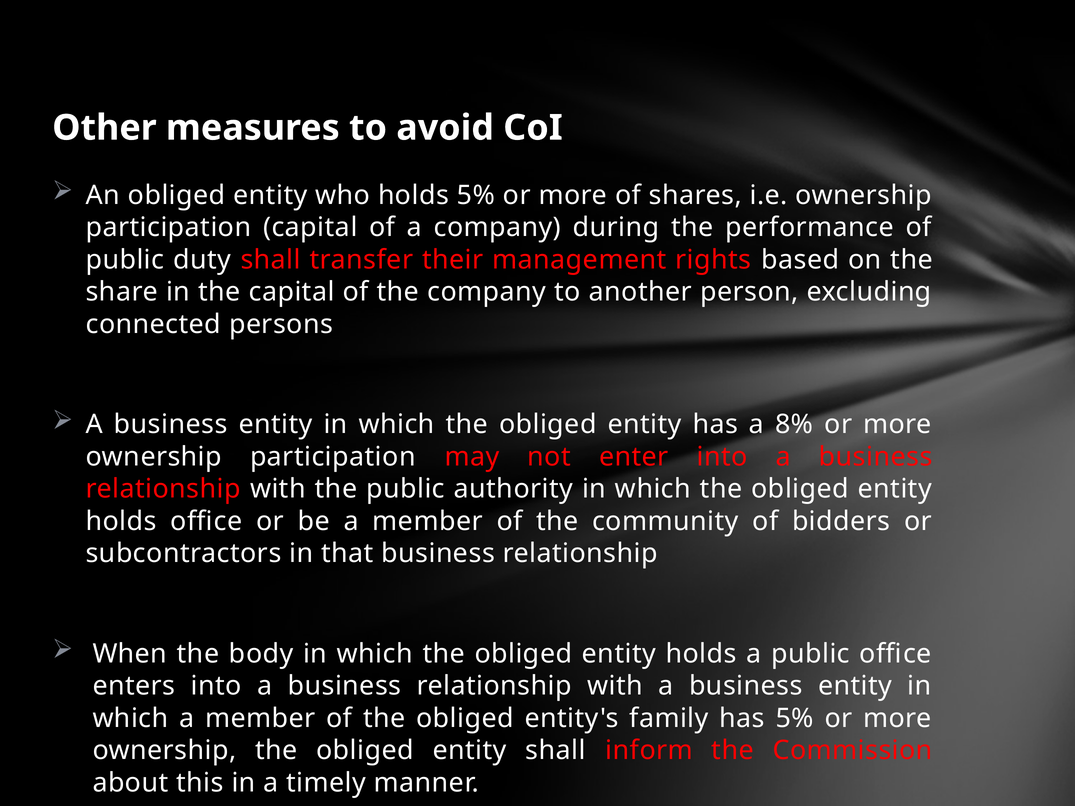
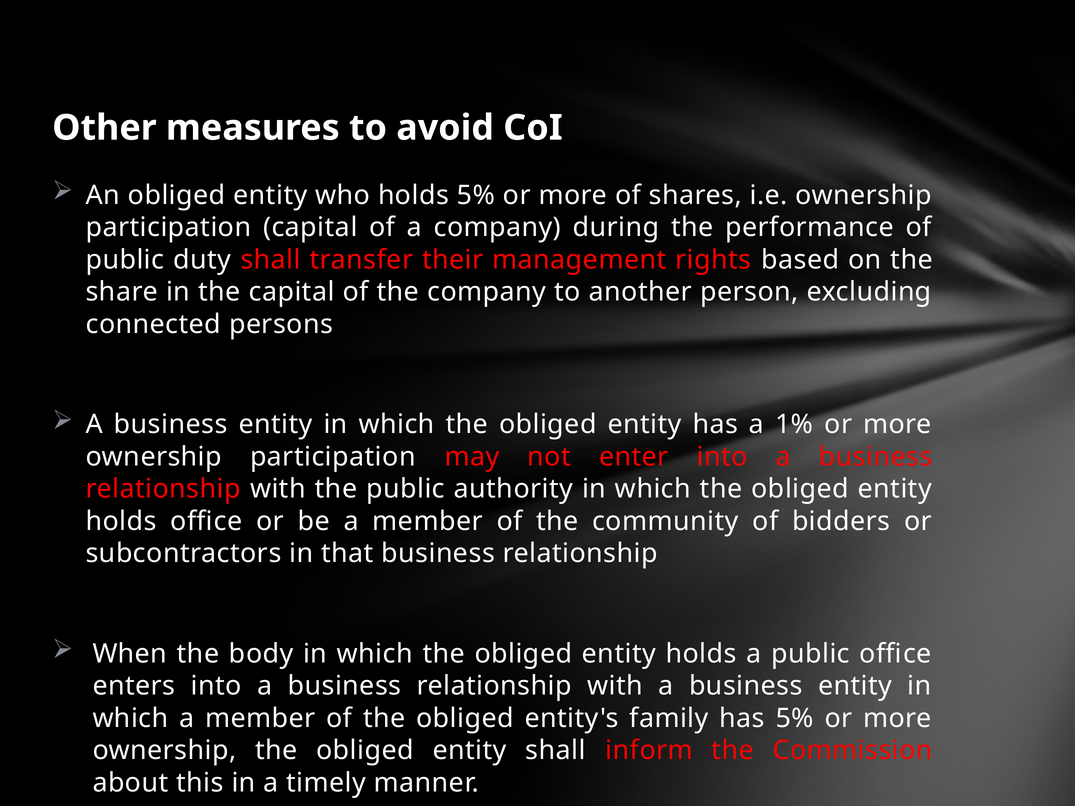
8%: 8% -> 1%
